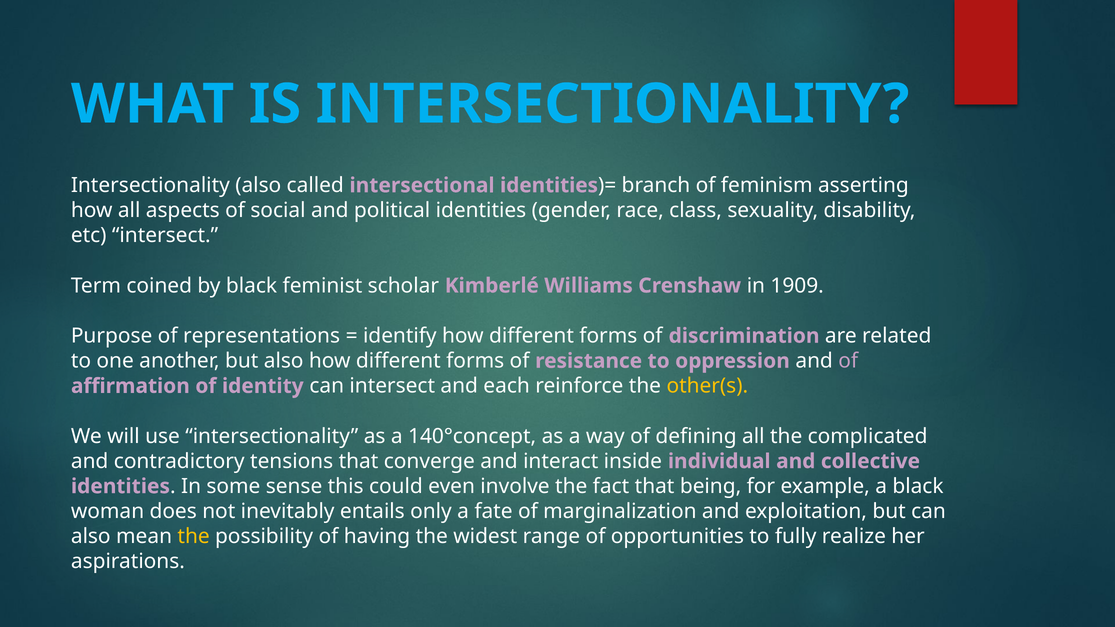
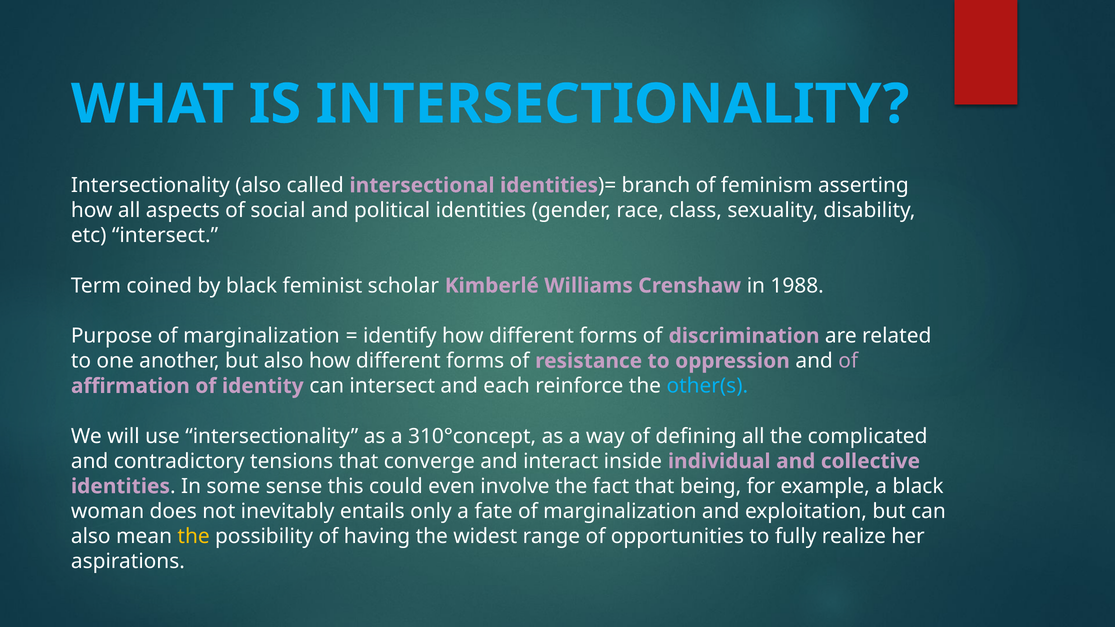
1909: 1909 -> 1988
Purpose of representations: representations -> marginalization
other(s colour: yellow -> light blue
140°concept: 140°concept -> 310°concept
